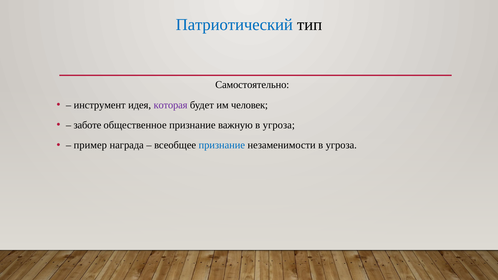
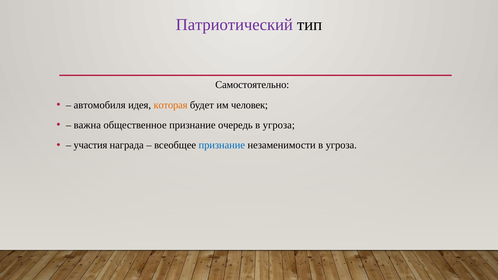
Патриотический colour: blue -> purple
инструмент: инструмент -> автомобиля
которая colour: purple -> orange
заботе: заботе -> важна
важную: важную -> очередь
пример: пример -> участия
